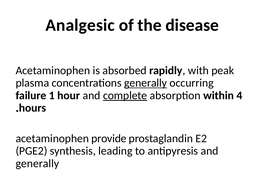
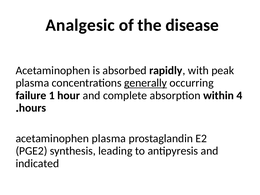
complete underline: present -> none
acetaminophen provide: provide -> plasma
generally at (37, 163): generally -> indicated
